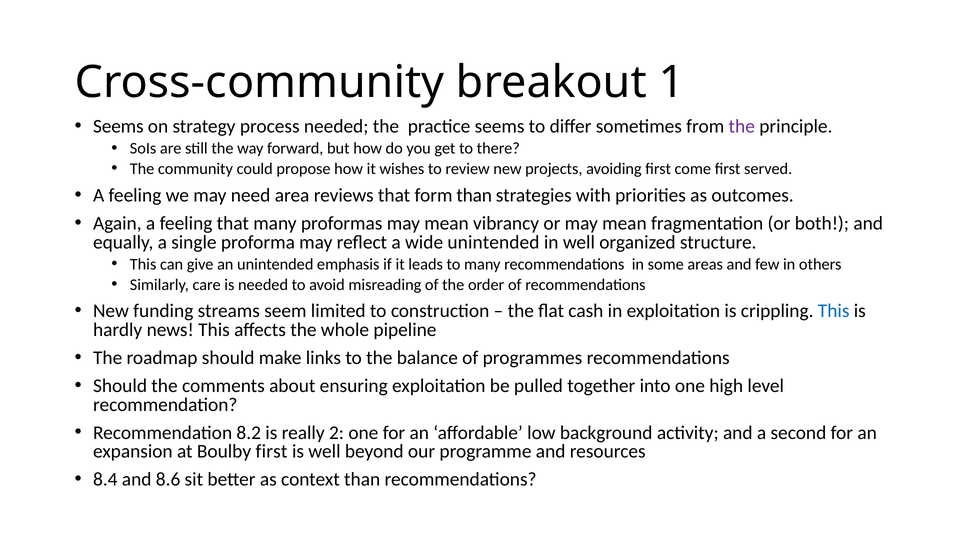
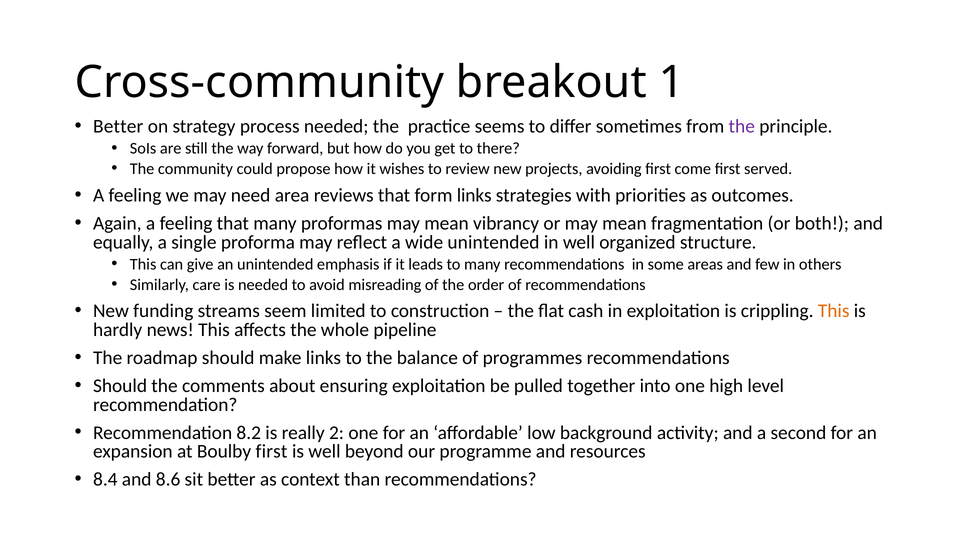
Seems at (118, 127): Seems -> Better
form than: than -> links
This at (834, 311) colour: blue -> orange
